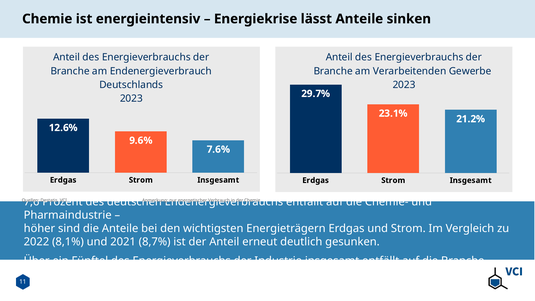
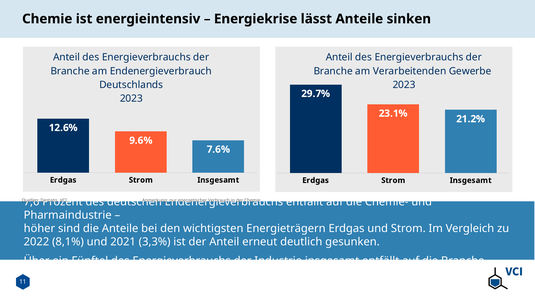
8,7%: 8,7% -> 3,3%
